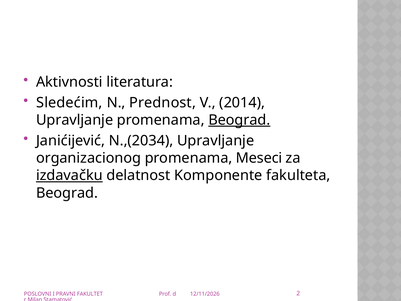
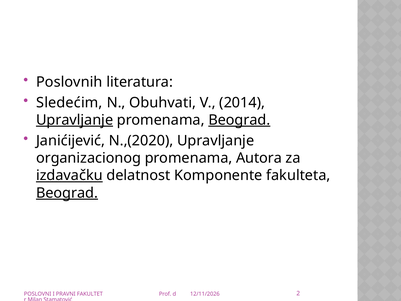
Aktivnosti: Aktivnosti -> Poslovnih
Prednost: Prednost -> Obuhvati
Upravljanje at (75, 120) underline: none -> present
N.,(2034: N.,(2034 -> N.,(2020
Meseci: Meseci -> Autora
Beograd at (67, 193) underline: none -> present
